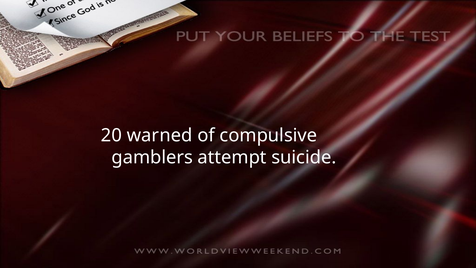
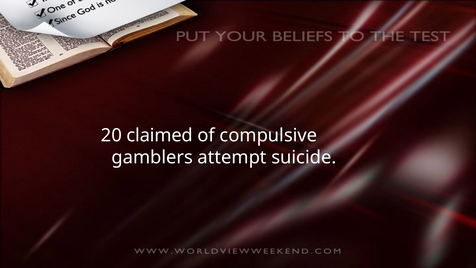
warned: warned -> claimed
